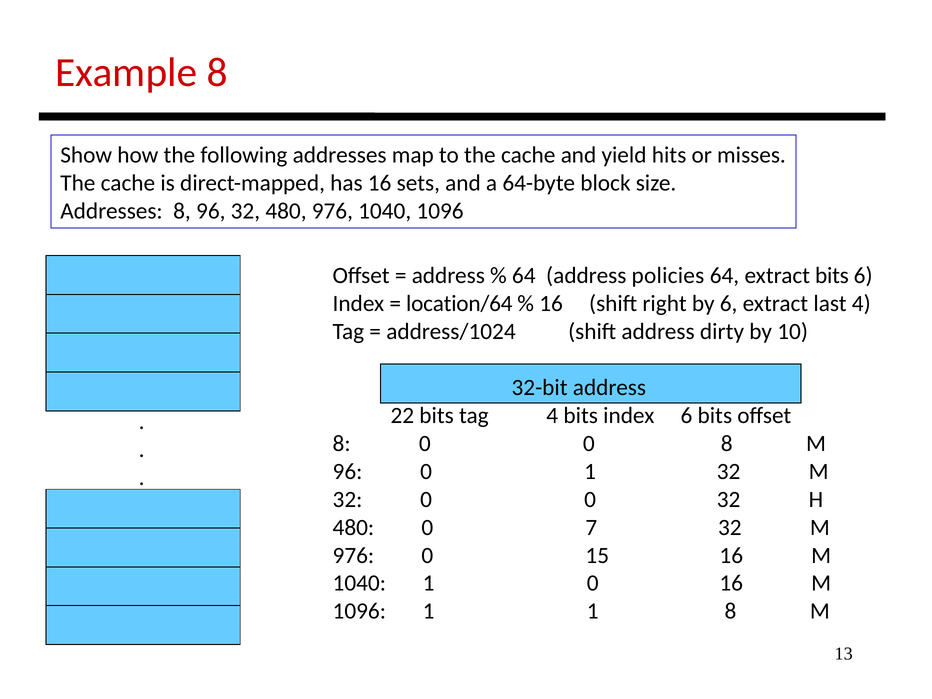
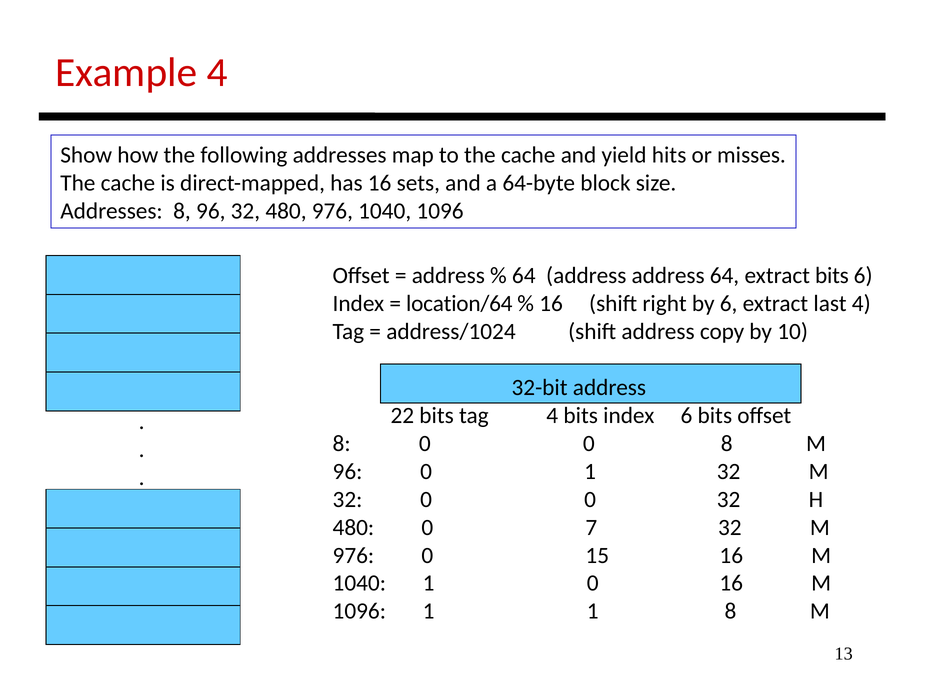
Example 8: 8 -> 4
address policies: policies -> address
dirty: dirty -> copy
